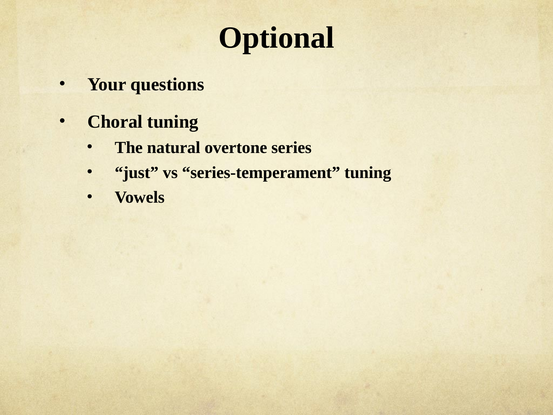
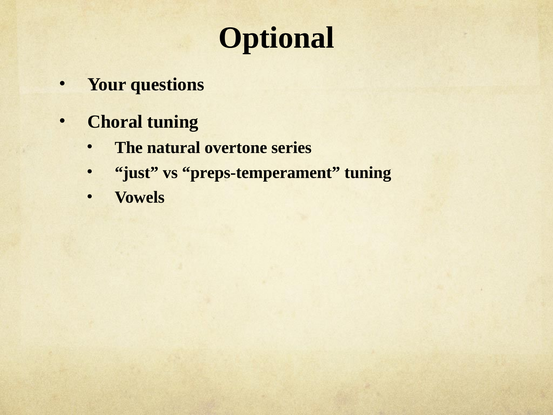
series-temperament: series-temperament -> preps-temperament
